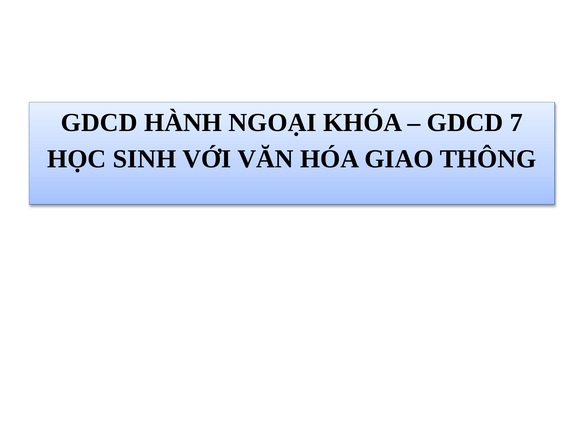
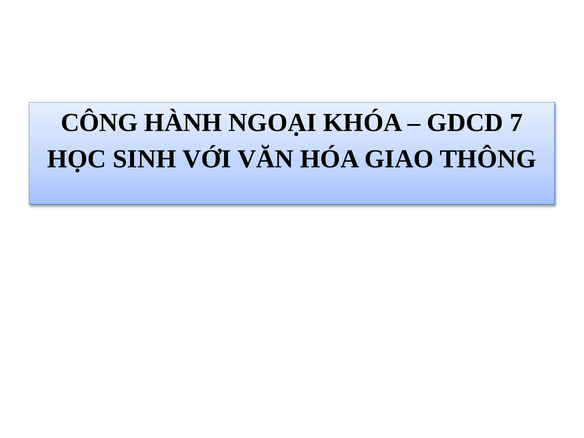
GDCD at (99, 123): GDCD -> CÔNG
